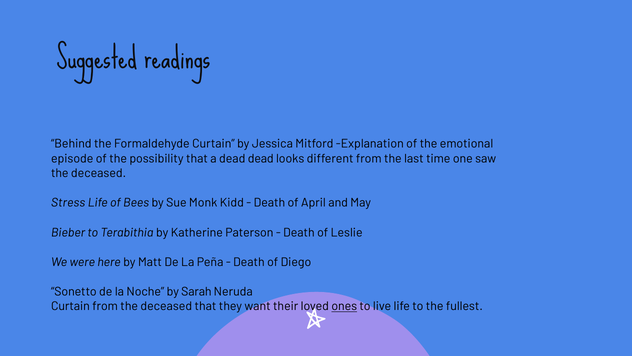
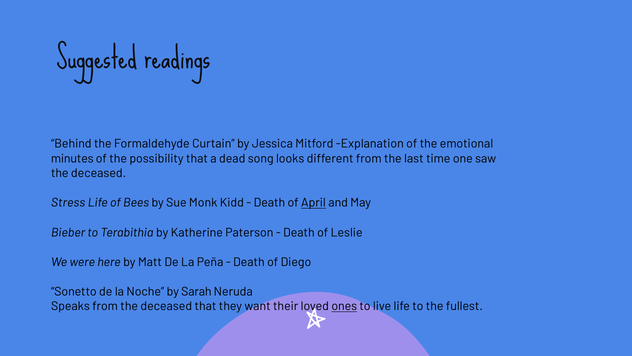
episode: episode -> minutes
dead dead: dead -> song
April underline: none -> present
Curtain at (70, 306): Curtain -> Speaks
